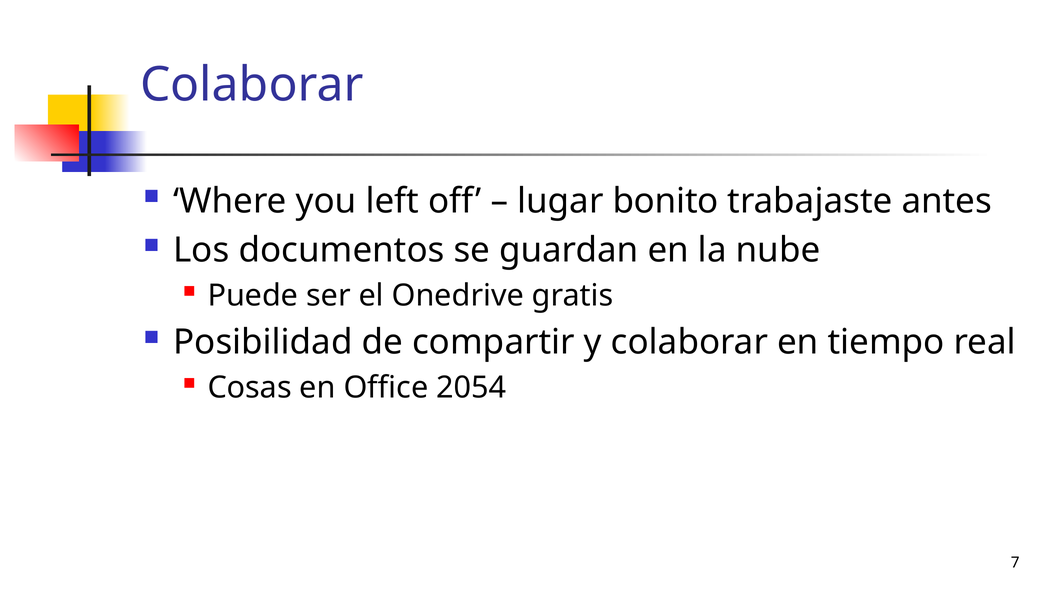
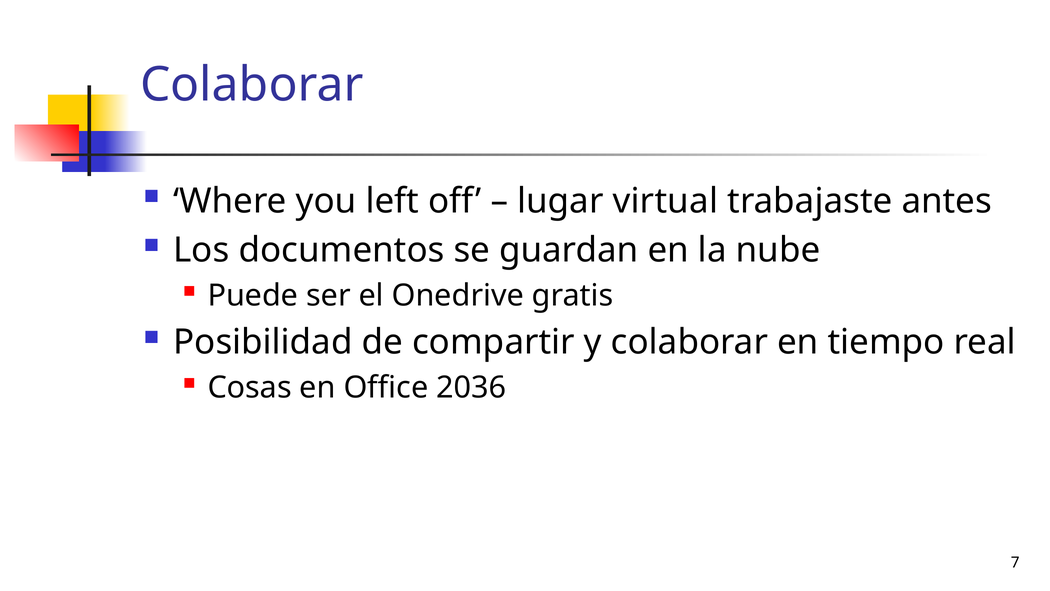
bonito: bonito -> virtual
2054: 2054 -> 2036
